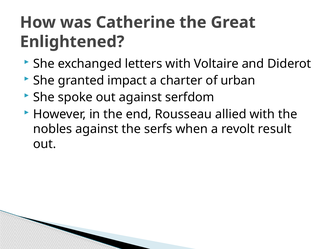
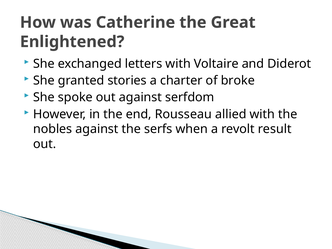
impact: impact -> stories
urban: urban -> broke
